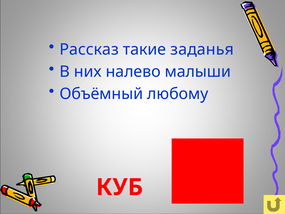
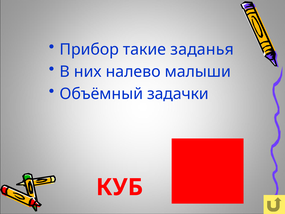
Рассказ: Рассказ -> Прибор
любому: любому -> задачки
